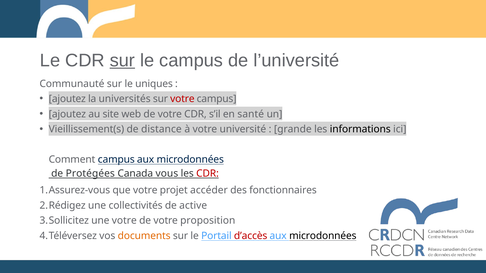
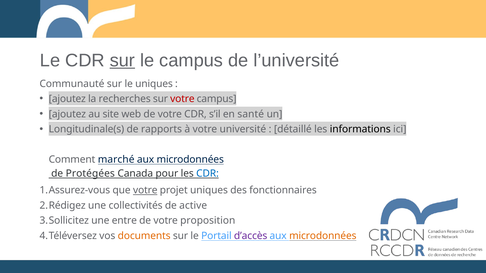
universités: universités -> recherches
Vieillissement(s: Vieillissement(s -> Longitudinale(s
distance: distance -> rapports
grande: grande -> détaillé
Comment campus: campus -> marché
vous: vous -> pour
CDR at (208, 174) colour: red -> blue
votre at (145, 191) underline: none -> present
projet accéder: accéder -> uniques
une votre: votre -> entre
d’accès colour: red -> purple
microdonnées at (323, 236) colour: black -> orange
